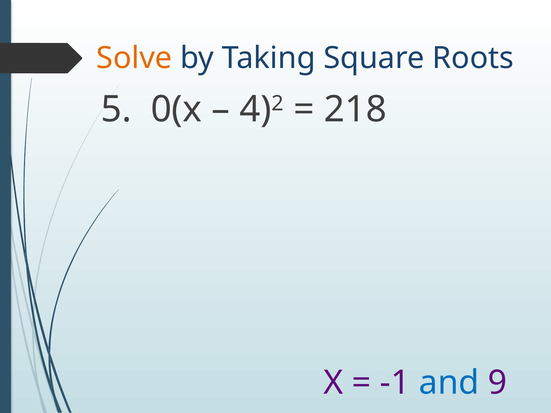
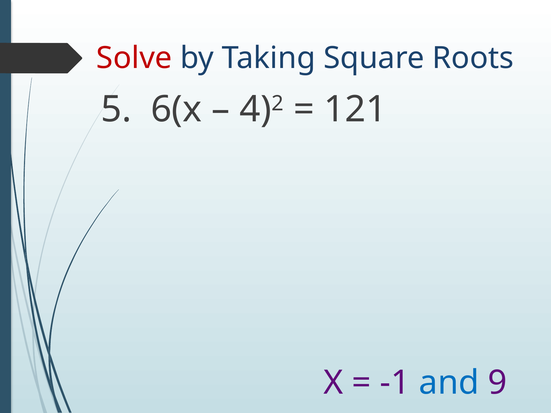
Solve colour: orange -> red
0(x: 0(x -> 6(x
218: 218 -> 121
